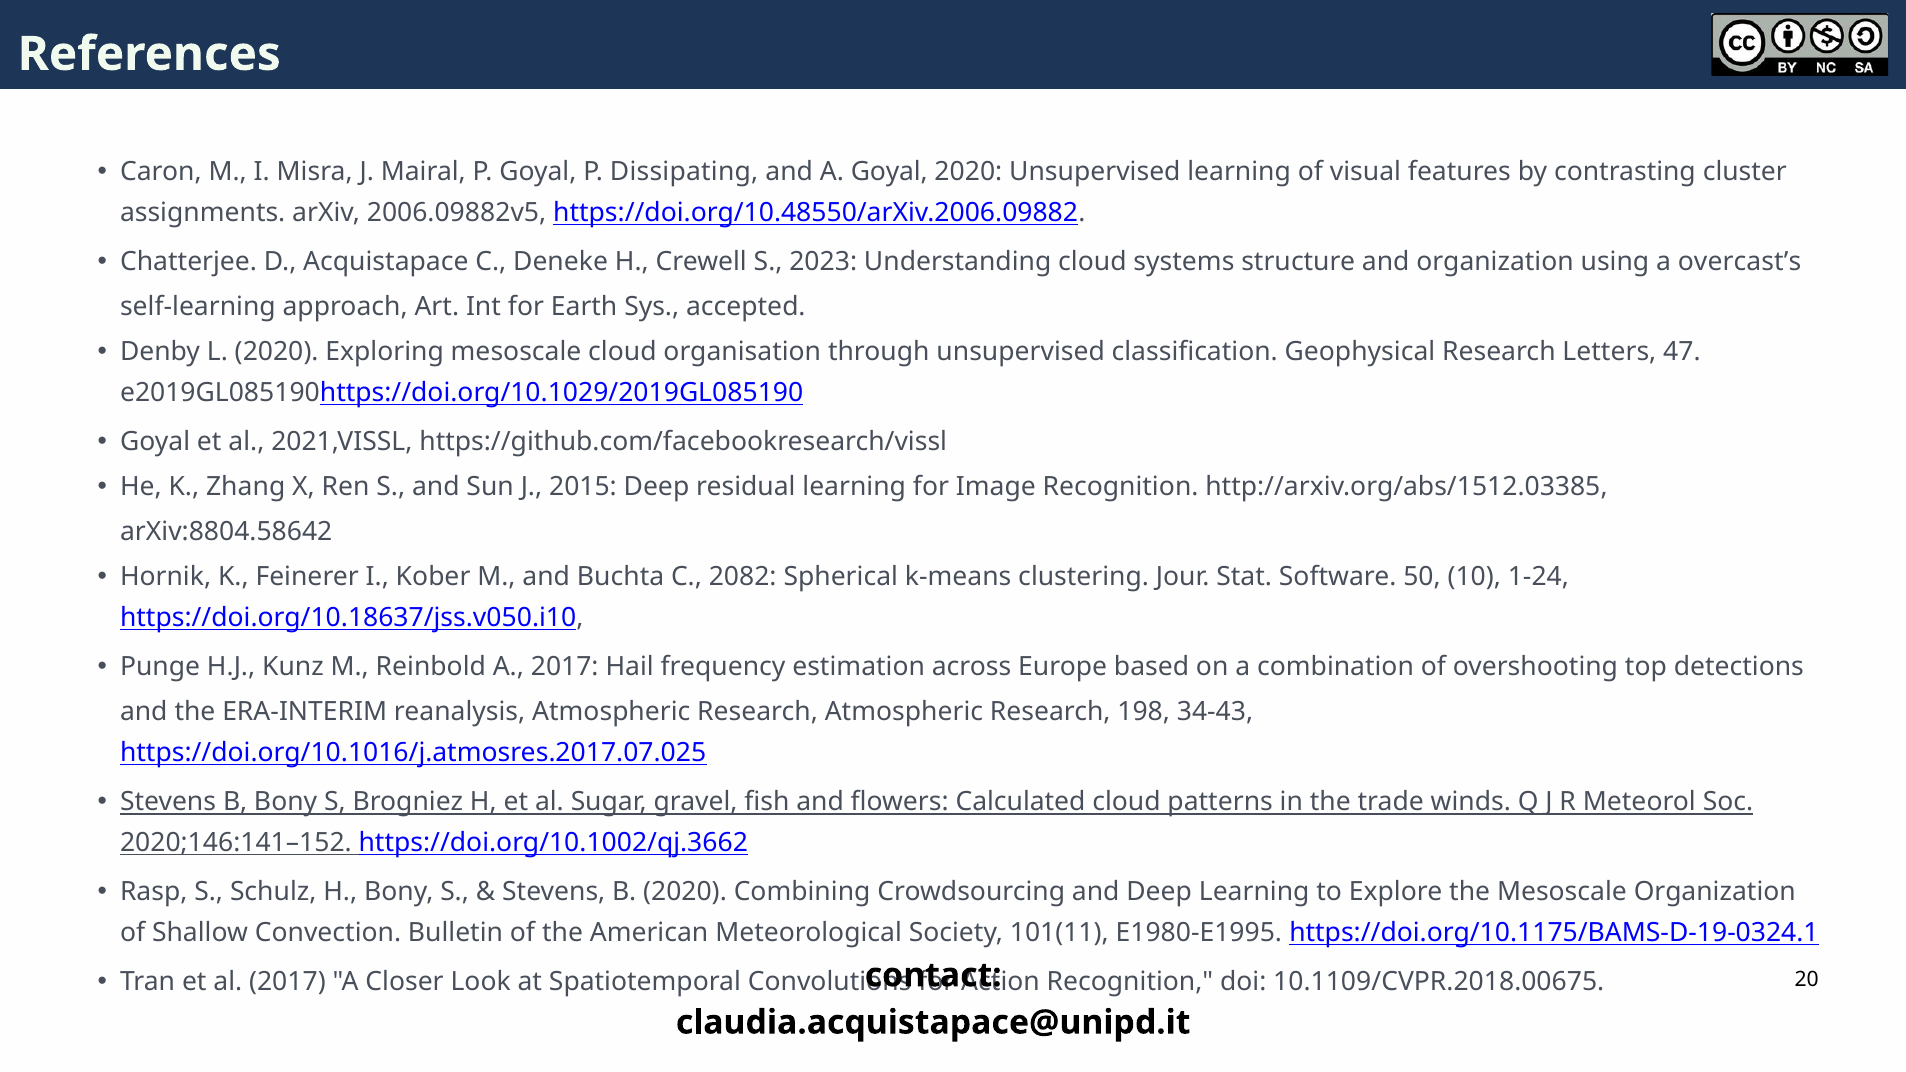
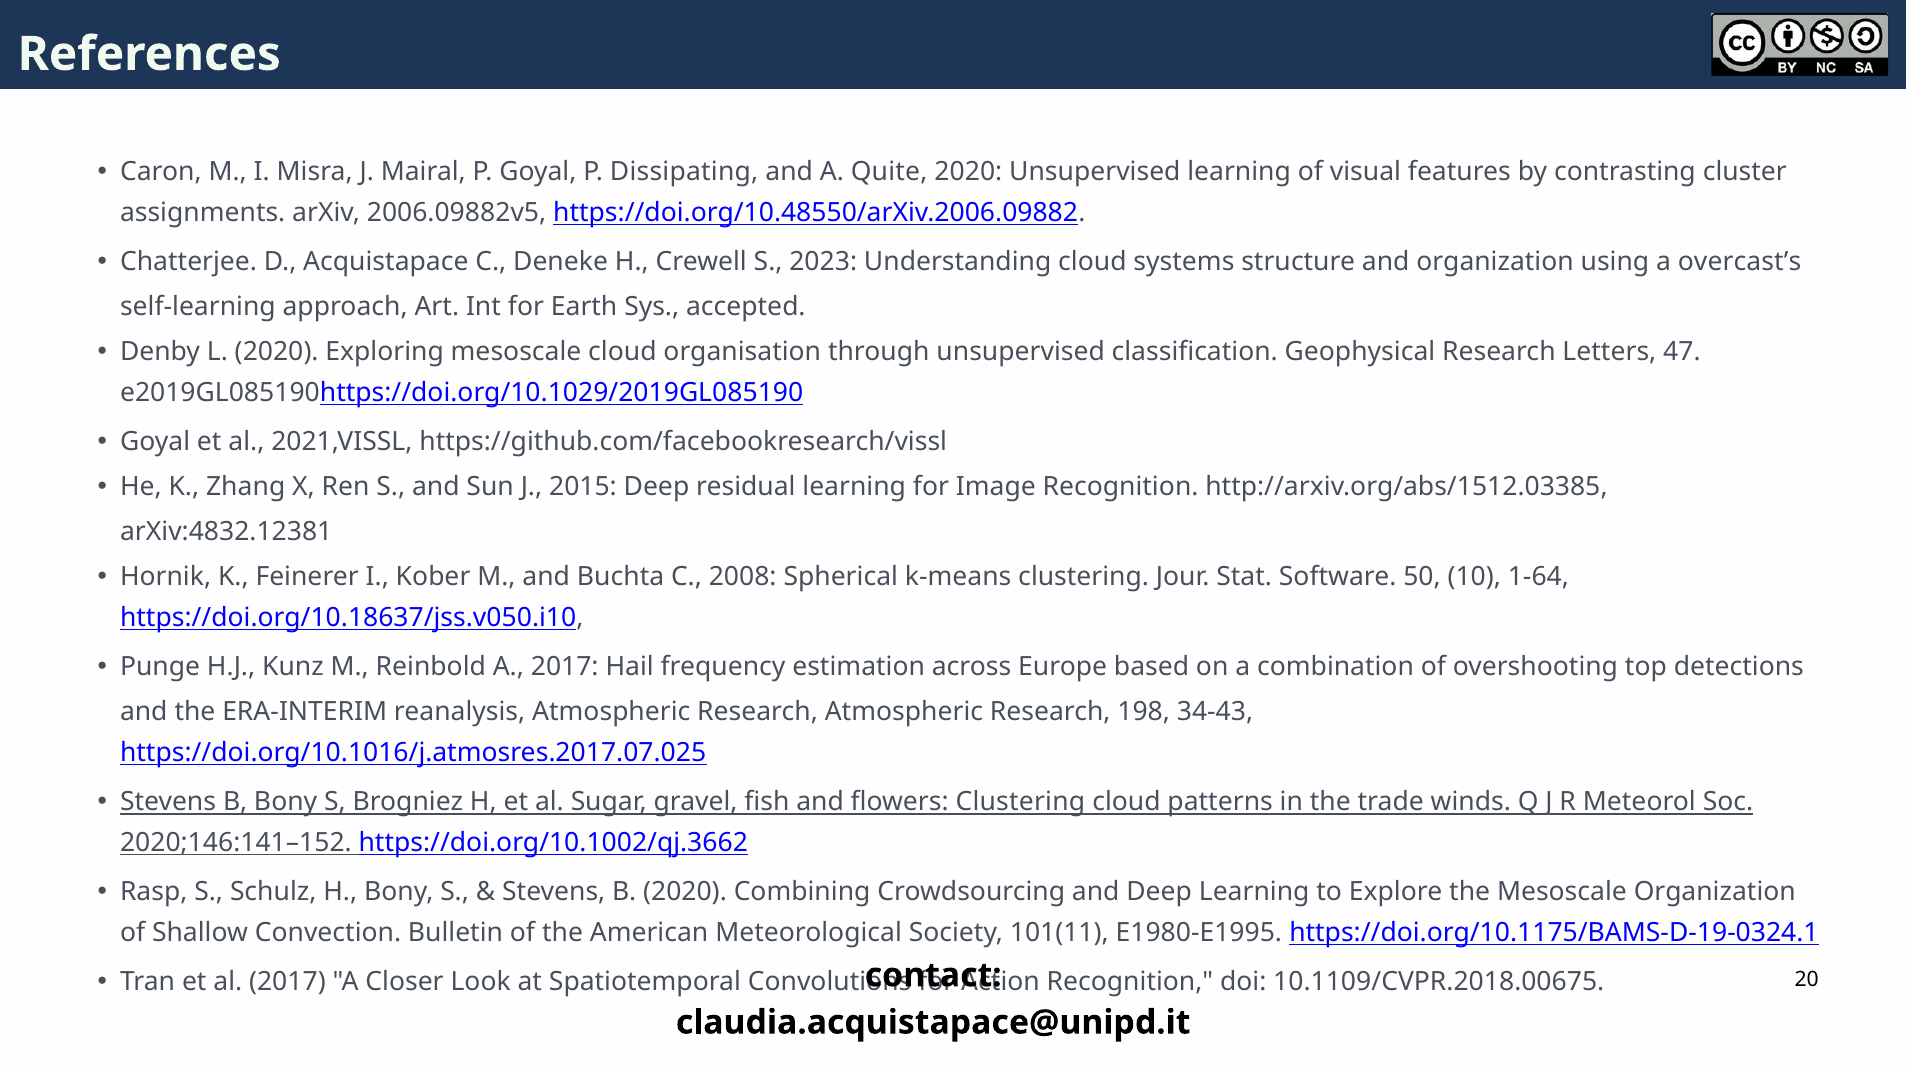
A Goyal: Goyal -> Quite
arXiv:8804.58642: arXiv:8804.58642 -> arXiv:4832.12381
2082: 2082 -> 2008
1-24: 1-24 -> 1-64
flowers Calculated: Calculated -> Clustering
